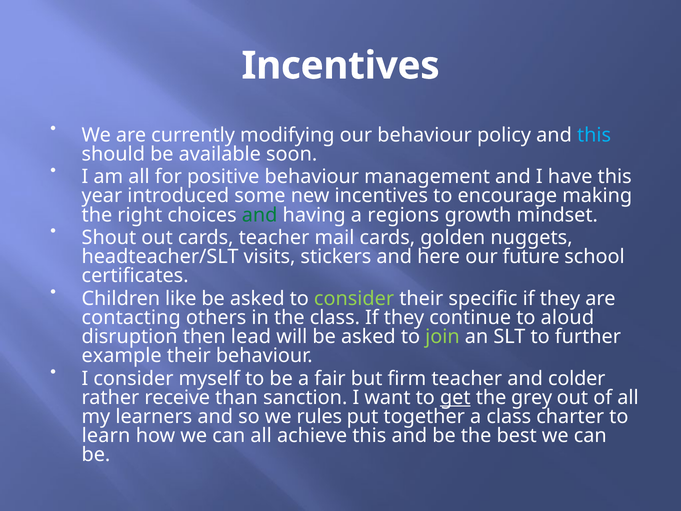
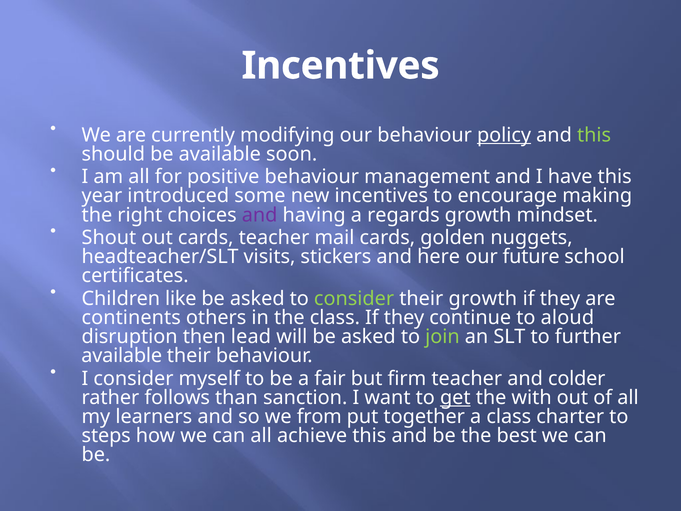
policy underline: none -> present
this at (594, 135) colour: light blue -> light green
and at (260, 215) colour: green -> purple
regions: regions -> regards
their specific: specific -> growth
contacting: contacting -> continents
example at (122, 356): example -> available
receive: receive -> follows
grey: grey -> with
rules: rules -> from
learn: learn -> steps
